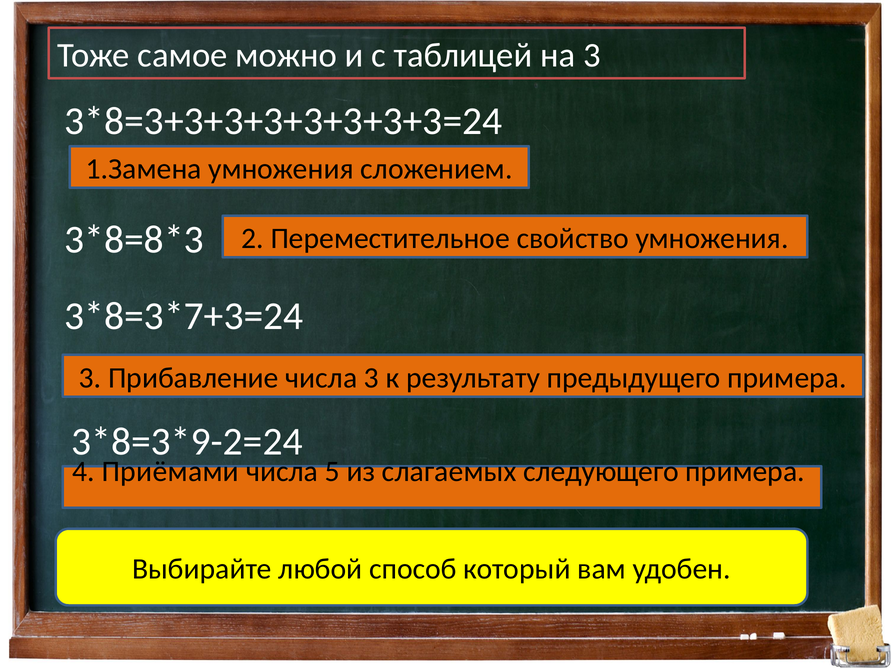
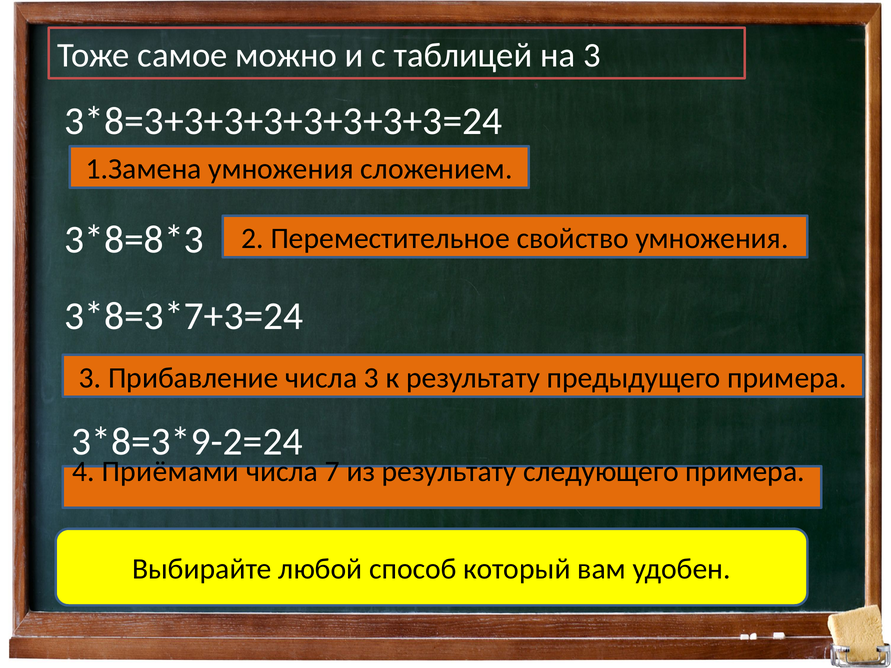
5: 5 -> 7
из слагаемых: слагаемых -> результату
